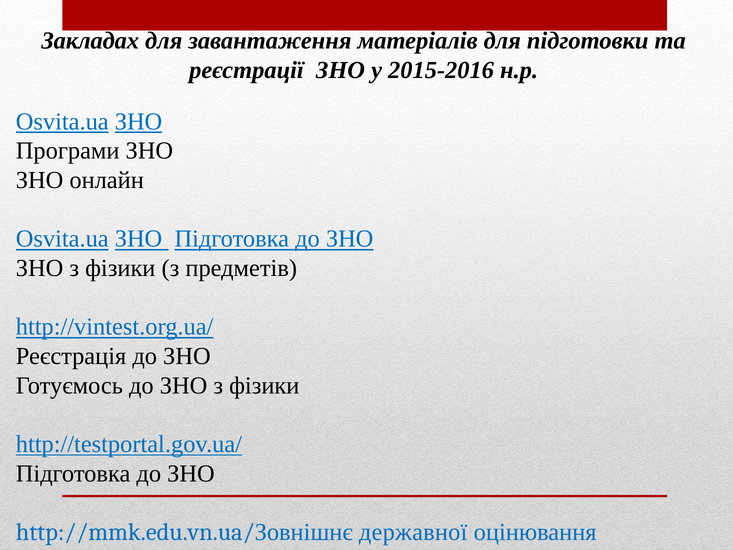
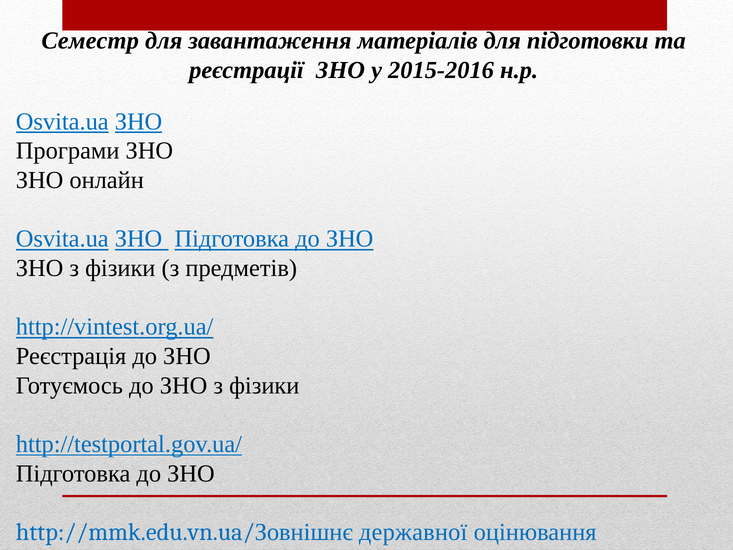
Закладах: Закладах -> Семестр
